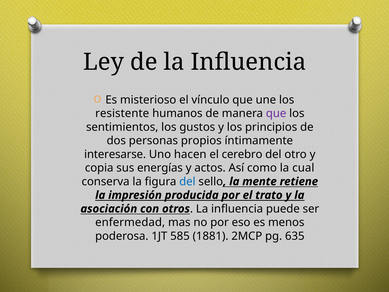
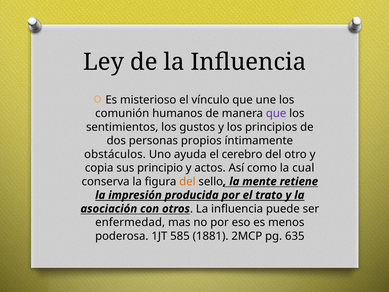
resistente: resistente -> comunión
interesarse: interesarse -> obstáculos
hacen: hacen -> ayuda
energías: energías -> principio
del at (187, 181) colour: blue -> orange
